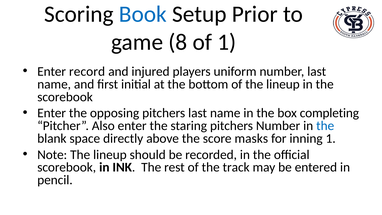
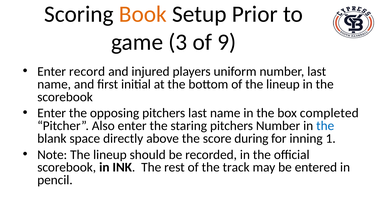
Book colour: blue -> orange
8: 8 -> 3
of 1: 1 -> 9
completing: completing -> completed
masks: masks -> during
